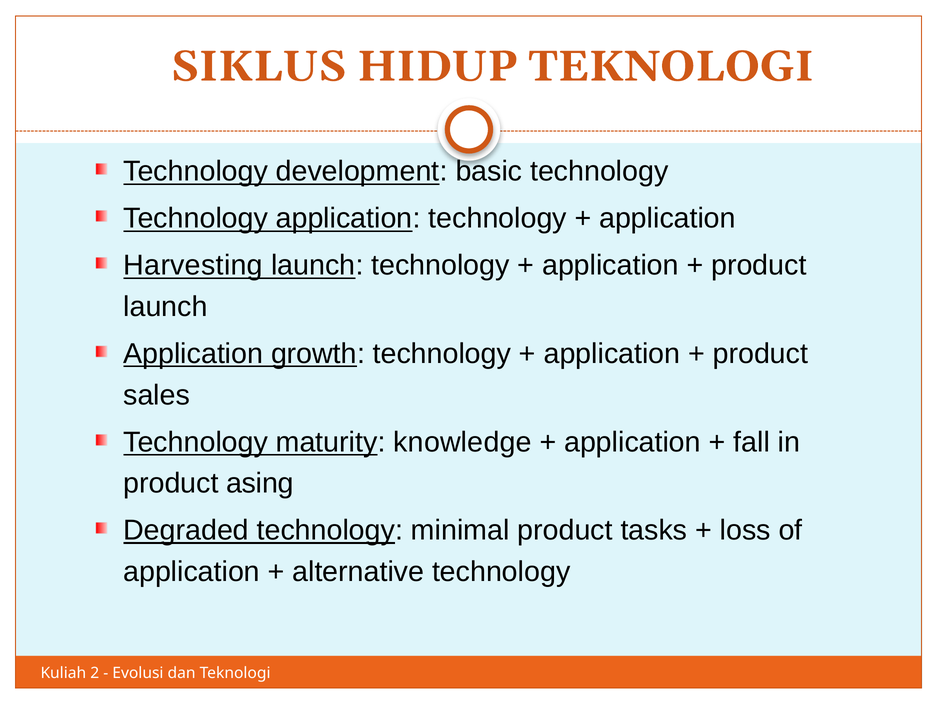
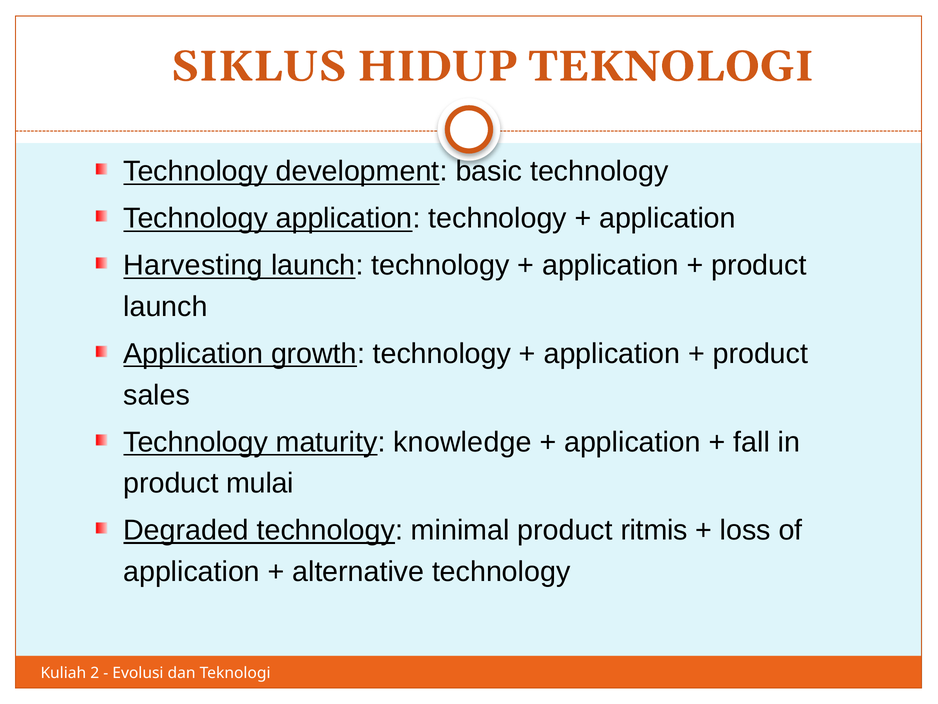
asing: asing -> mulai
tasks: tasks -> ritmis
